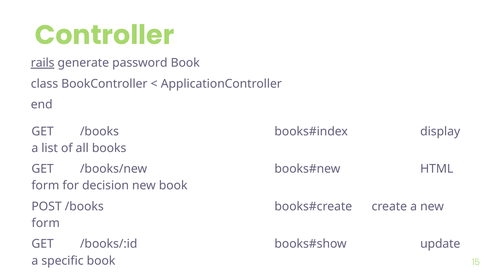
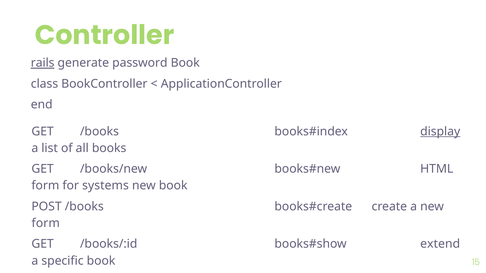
display underline: none -> present
decision: decision -> systems
update at (440, 244): update -> extend
